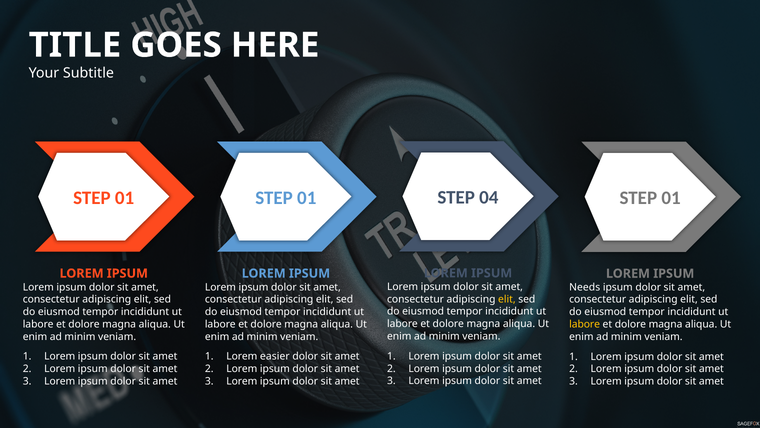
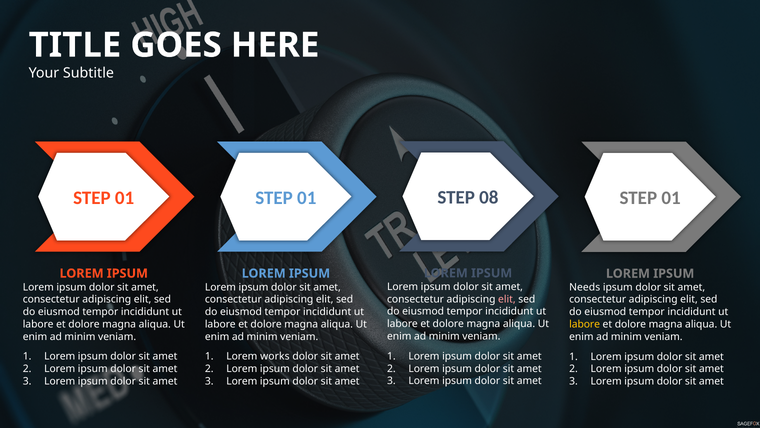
04: 04 -> 08
elit at (507, 299) colour: yellow -> pink
easier: easier -> works
